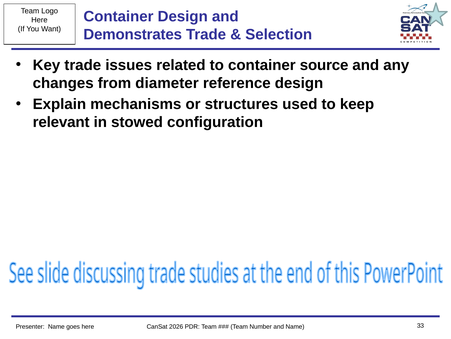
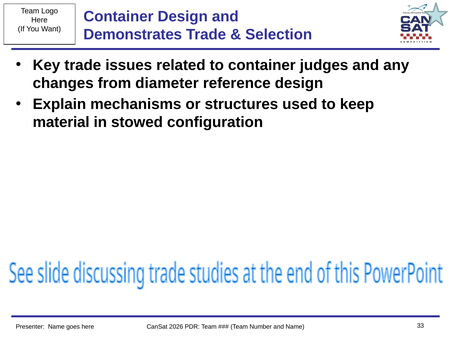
source: source -> judges
relevant: relevant -> material
